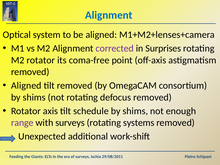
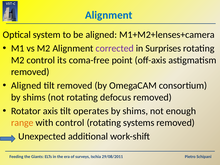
M2 rotator: rotator -> control
schedule: schedule -> operates
range colour: purple -> orange
with surveys: surveys -> control
